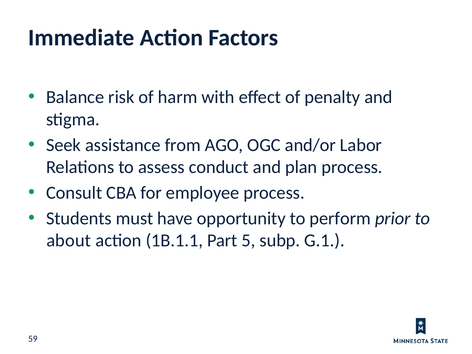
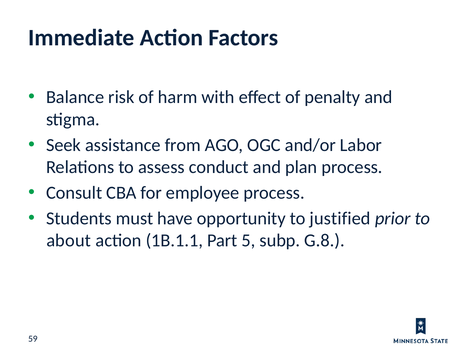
perform: perform -> justified
G.1: G.1 -> G.8
